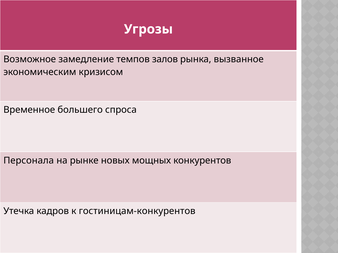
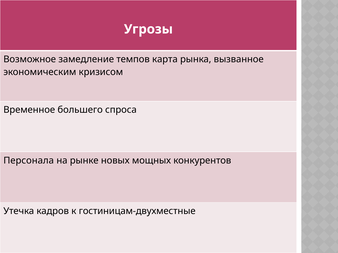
залов: залов -> карта
гостиницам-конкурентов: гостиницам-конкурентов -> гостиницам-двухместные
